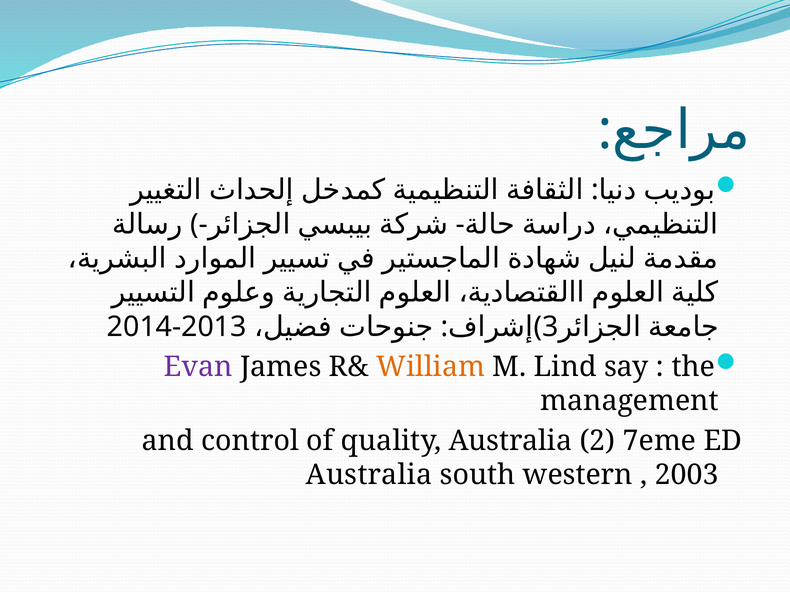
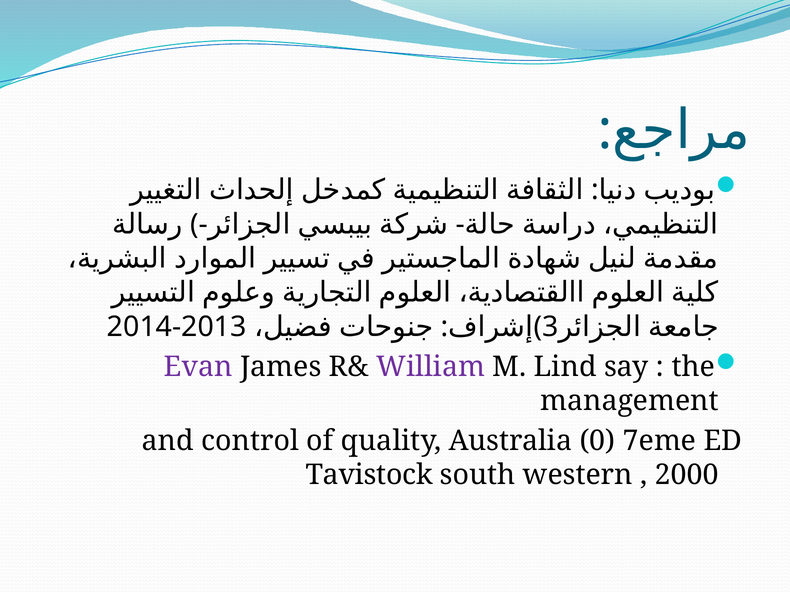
William colour: orange -> purple
2: 2 -> 0
Australia at (369, 475): Australia -> Tavistock
2003: 2003 -> 2000
